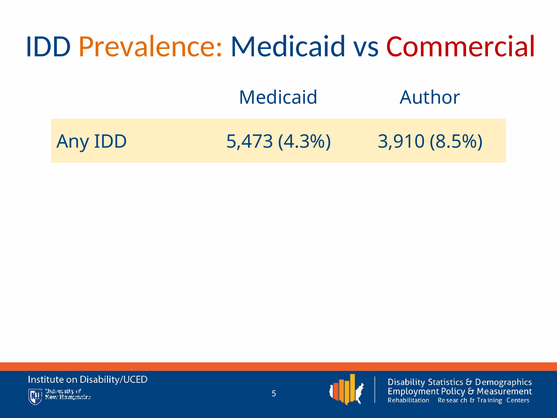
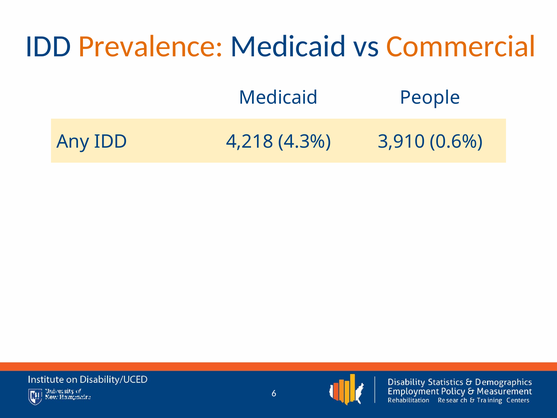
Commercial colour: red -> orange
Author: Author -> People
5,473: 5,473 -> 4,218
8.5%: 8.5% -> 0.6%
5: 5 -> 6
